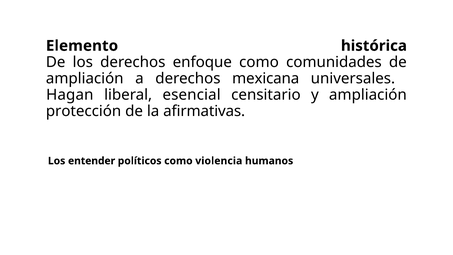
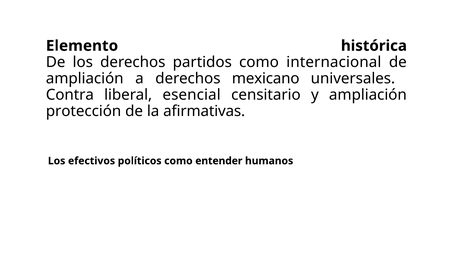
enfoque: enfoque -> partidos
comunidades: comunidades -> internacional
mexicana: mexicana -> mexicano
Hagan: Hagan -> Contra
entender: entender -> efectivos
violencia: violencia -> entender
